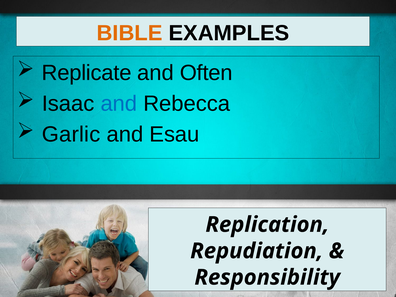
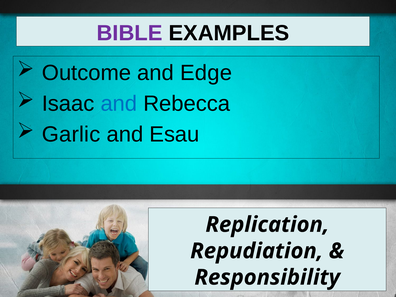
BIBLE colour: orange -> purple
Replicate: Replicate -> Outcome
Often: Often -> Edge
